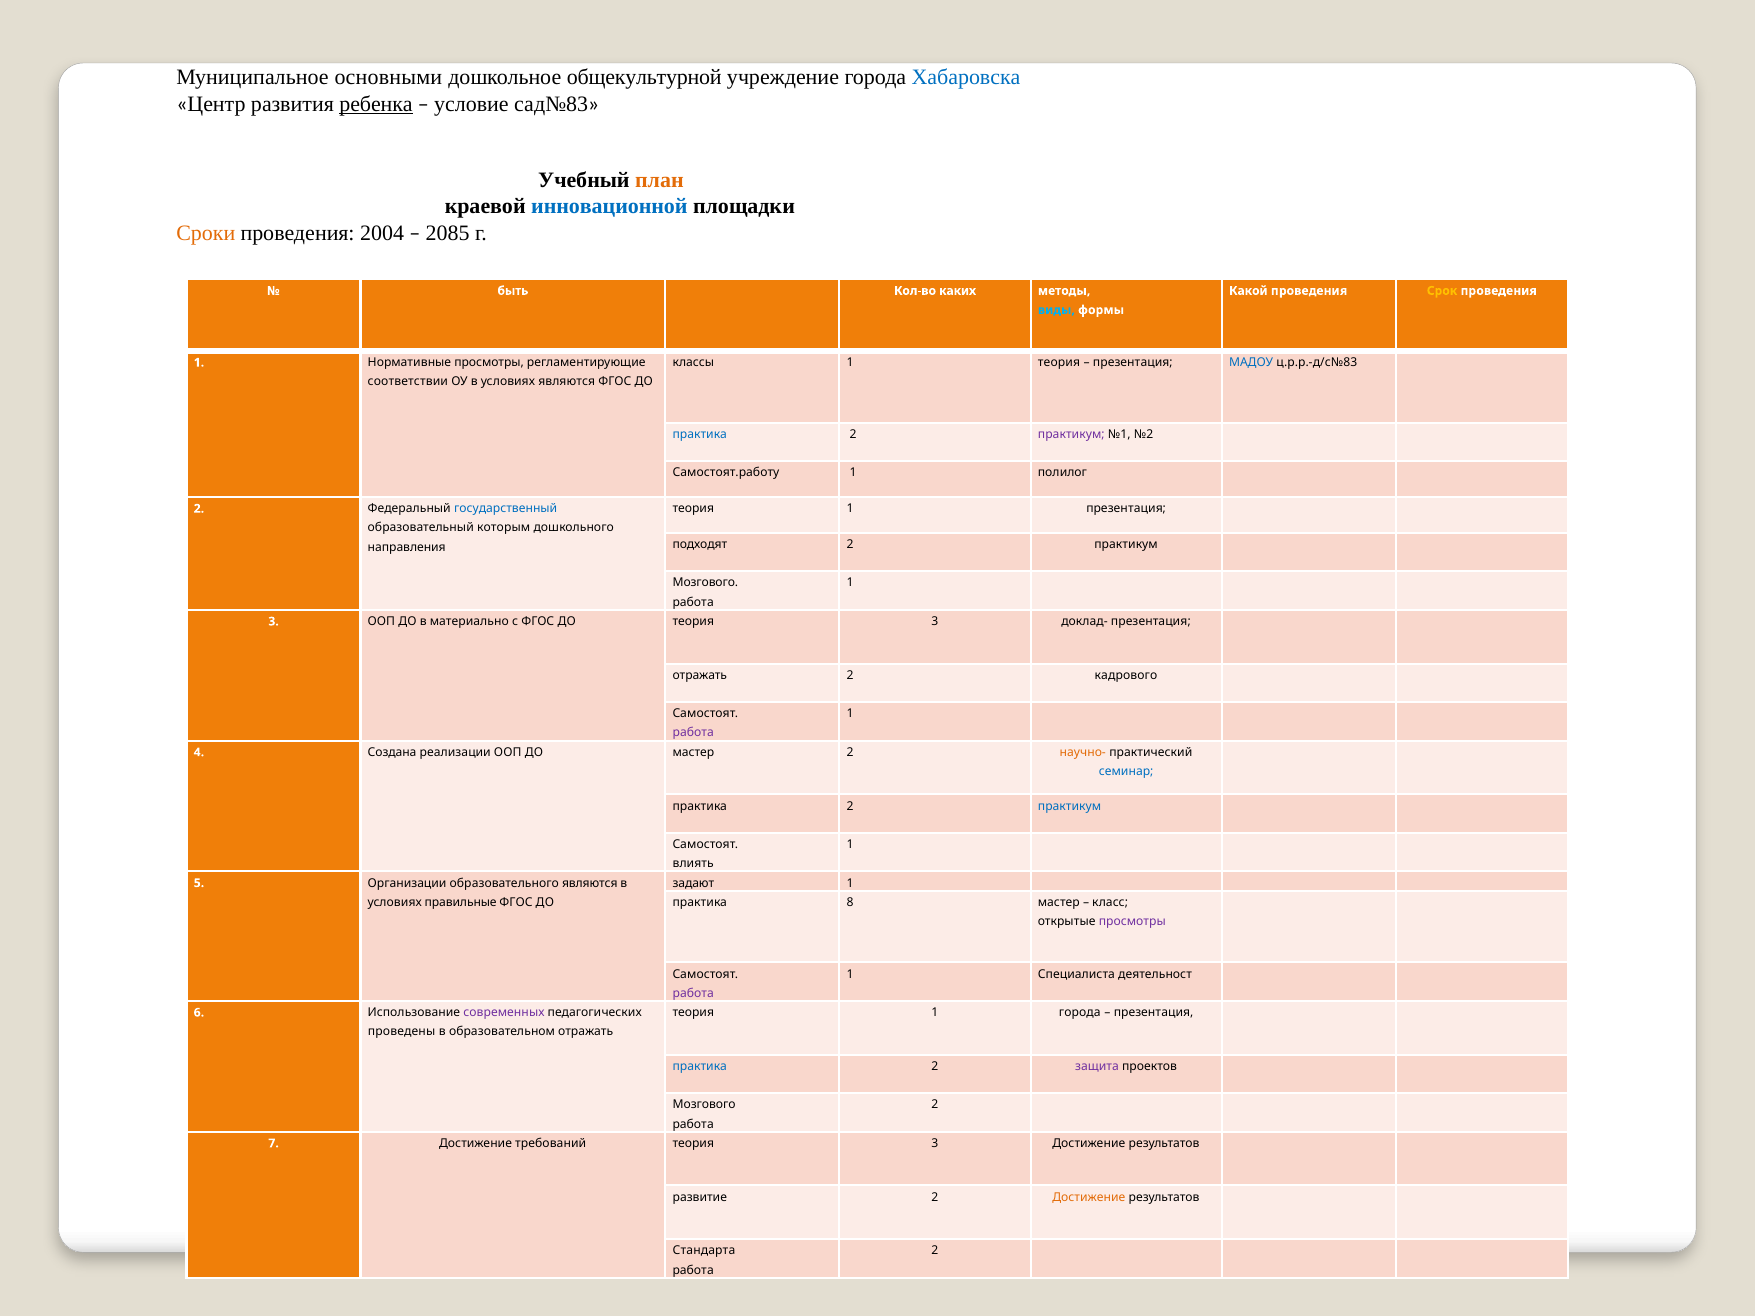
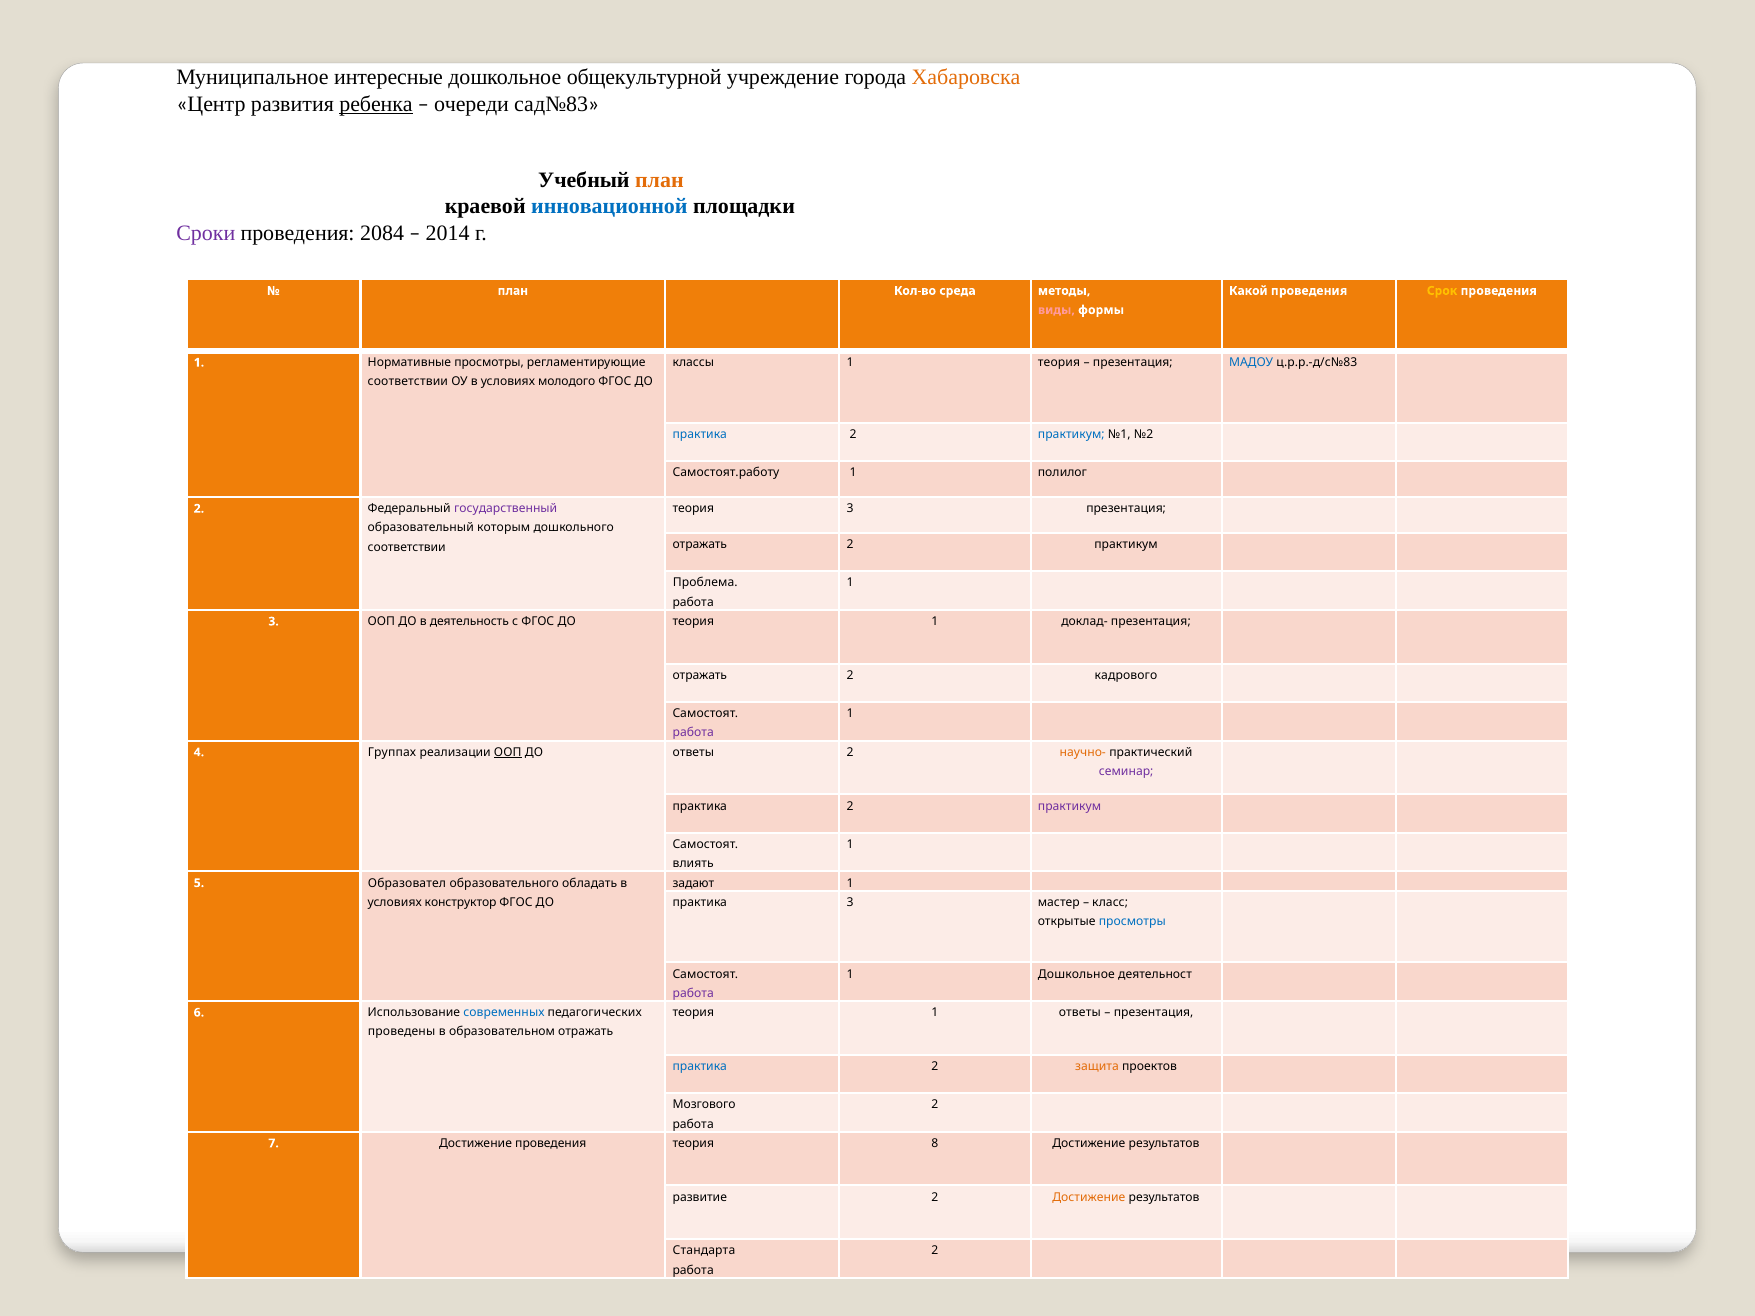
основными: основными -> интересные
Хабаровска colour: blue -> orange
условие: условие -> очереди
Сроки colour: orange -> purple
2004: 2004 -> 2084
2085: 2085 -> 2014
быть at (513, 291): быть -> план
каких: каких -> среда
виды colour: light blue -> pink
условиях являются: являются -> молодого
практикум at (1071, 434) colour: purple -> blue
1 at (850, 509): 1 -> 3
государственный colour: blue -> purple
подходят at (700, 545): подходят -> отражать
направления at (407, 547): направления -> соответствии
Мозгового at (705, 583): Мозгового -> Проблема
материально: материально -> деятельность
ДО теория 3: 3 -> 1
Создана: Создана -> Группах
ООП at (508, 752) underline: none -> present
ДО мастер: мастер -> ответы
семинар colour: blue -> purple
практикум at (1070, 806) colour: blue -> purple
Организации: Организации -> Образовател
образовательного являются: являются -> обладать
правильные: правильные -> конструктор
практика 8: 8 -> 3
просмотры at (1132, 922) colour: purple -> blue
1 Специалиста: Специалиста -> Дошкольное
1 города: города -> ответы
современных colour: purple -> blue
защита colour: purple -> orange
Достижение требований: требований -> проведения
3 at (935, 1144): 3 -> 8
